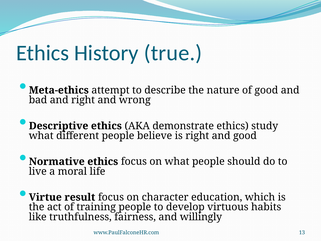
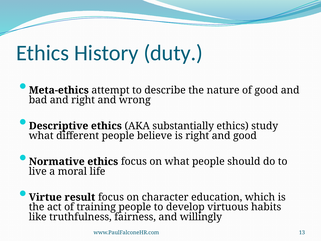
true: true -> duty
demonstrate: demonstrate -> substantially
